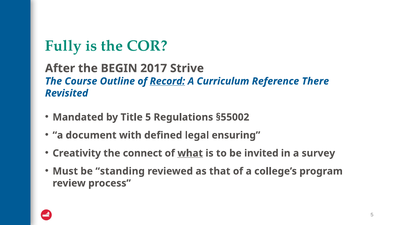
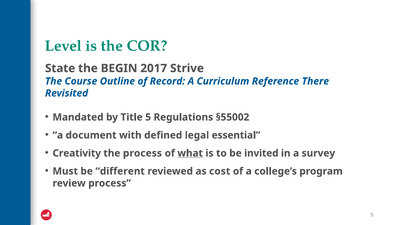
Fully: Fully -> Level
After: After -> State
Record underline: present -> none
ensuring: ensuring -> essential
the connect: connect -> process
standing: standing -> different
that: that -> cost
